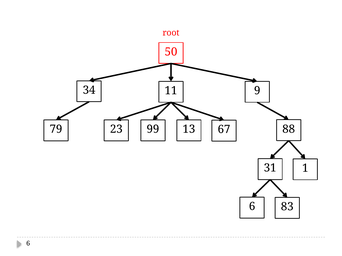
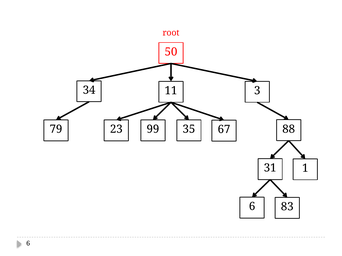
9: 9 -> 3
13: 13 -> 35
